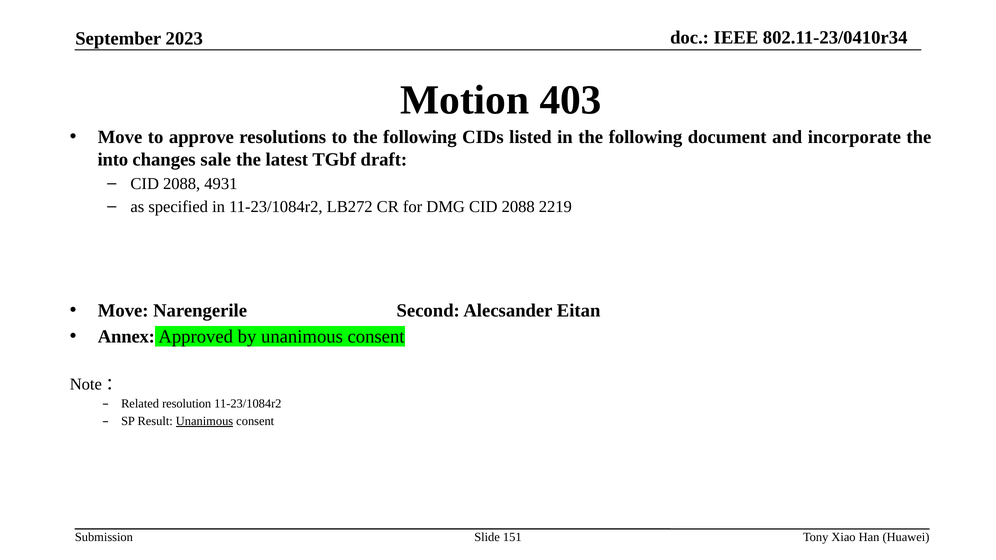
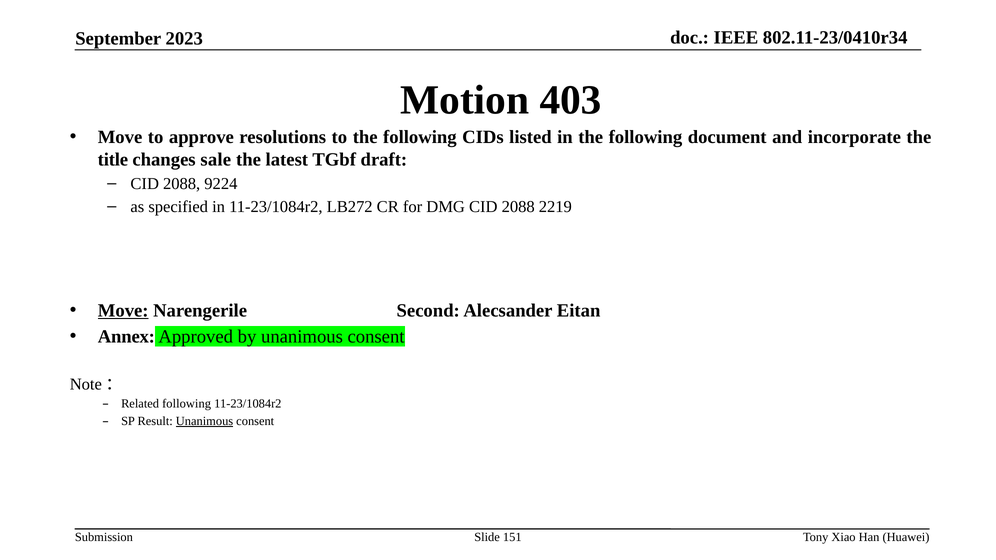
into: into -> title
4931: 4931 -> 9224
Move at (123, 310) underline: none -> present
Related resolution: resolution -> following
